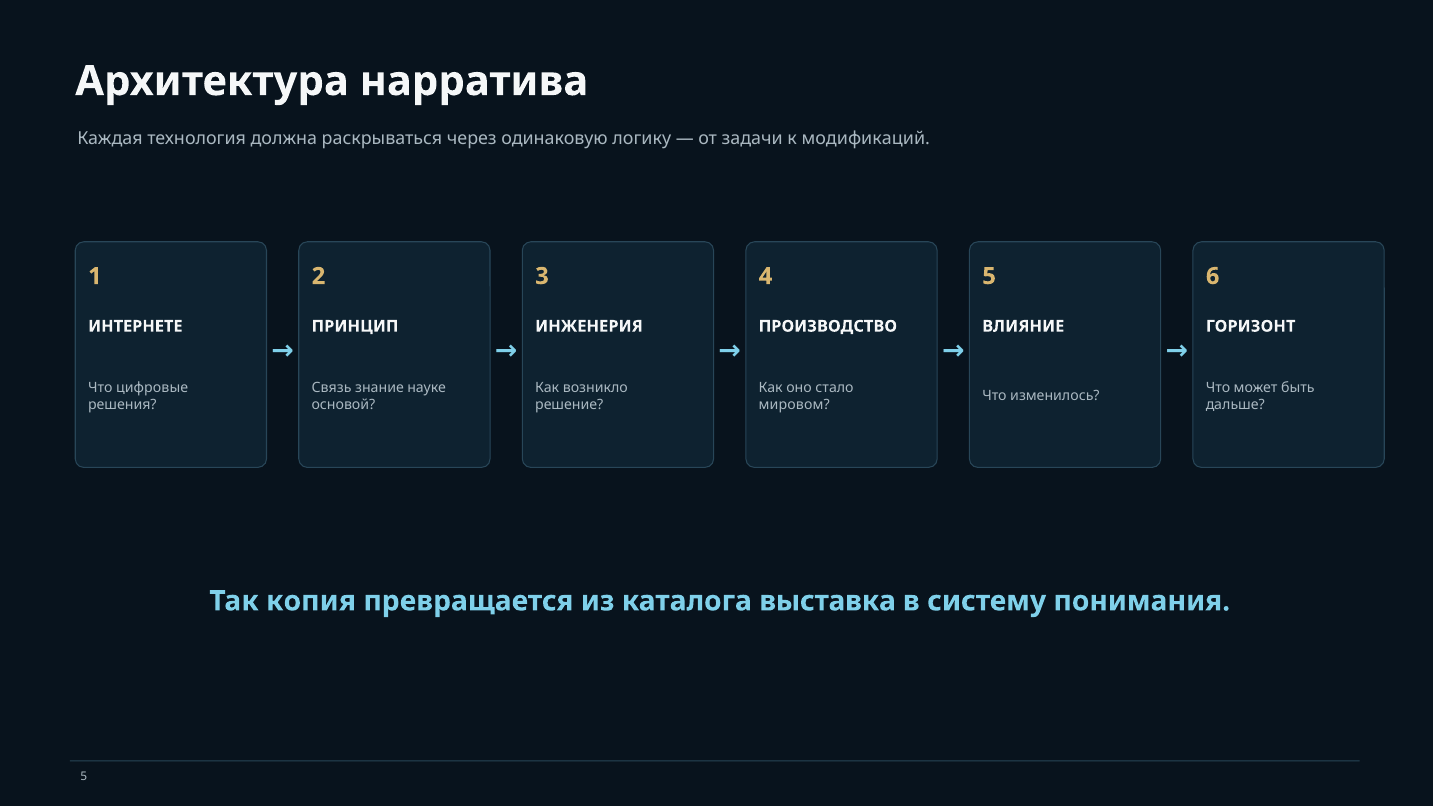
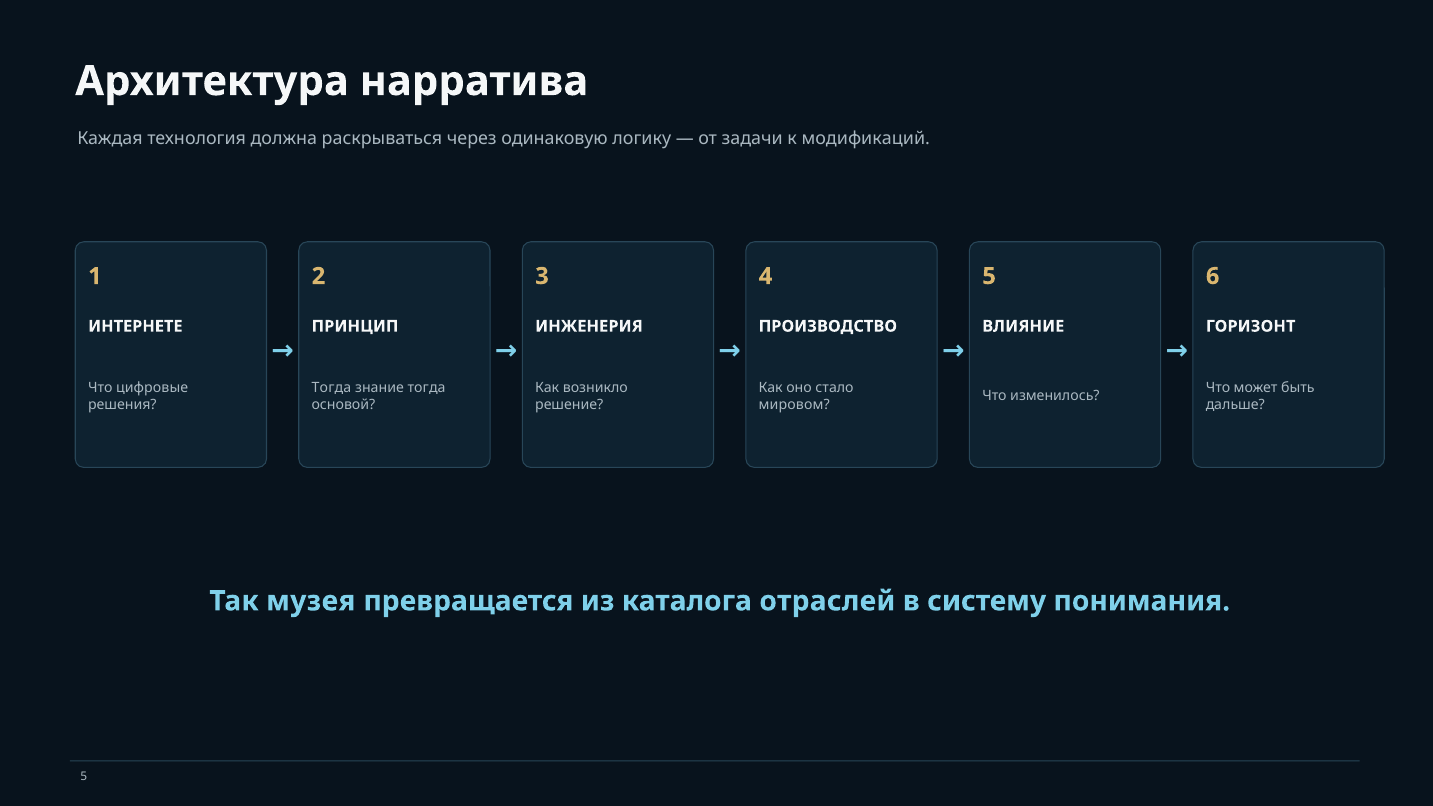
Связь at (332, 387): Связь -> Тогда
знание науке: науке -> тогда
копия: копия -> музея
выставка: выставка -> отраслей
